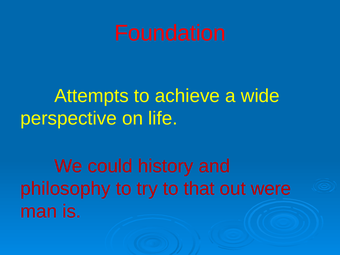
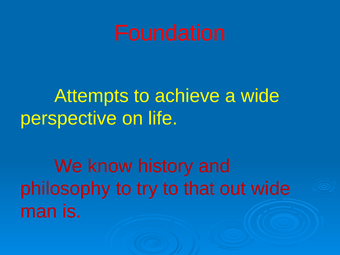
could: could -> know
out were: were -> wide
